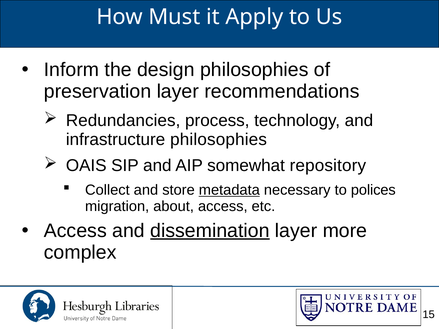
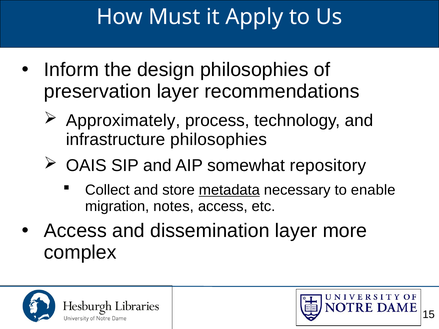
Redundancies: Redundancies -> Approximately
polices: polices -> enable
about: about -> notes
dissemination underline: present -> none
